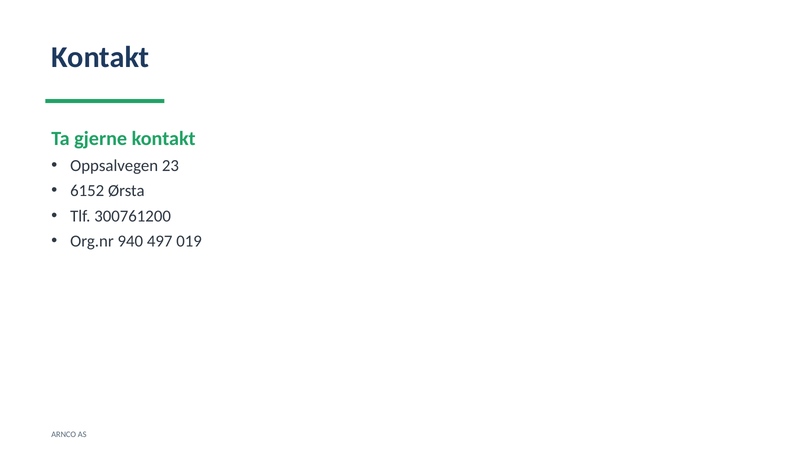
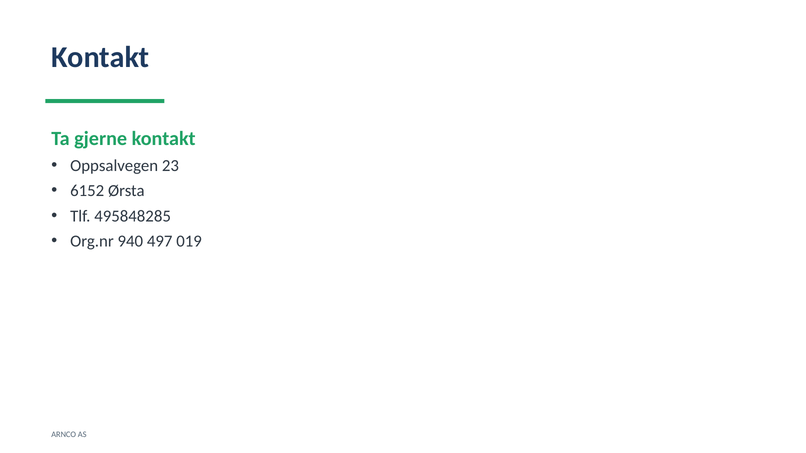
300761200: 300761200 -> 495848285
